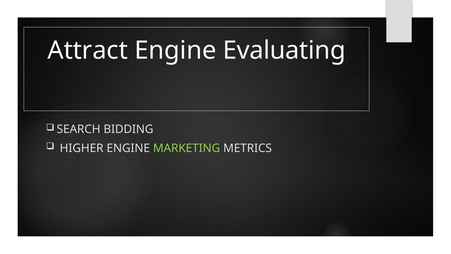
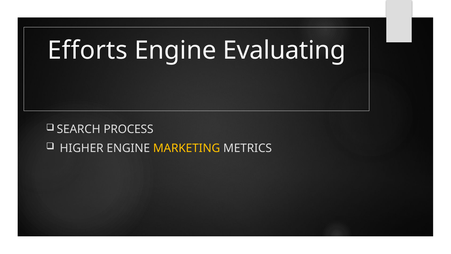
Attract: Attract -> Efforts
BIDDING: BIDDING -> PROCESS
MARKETING colour: light green -> yellow
